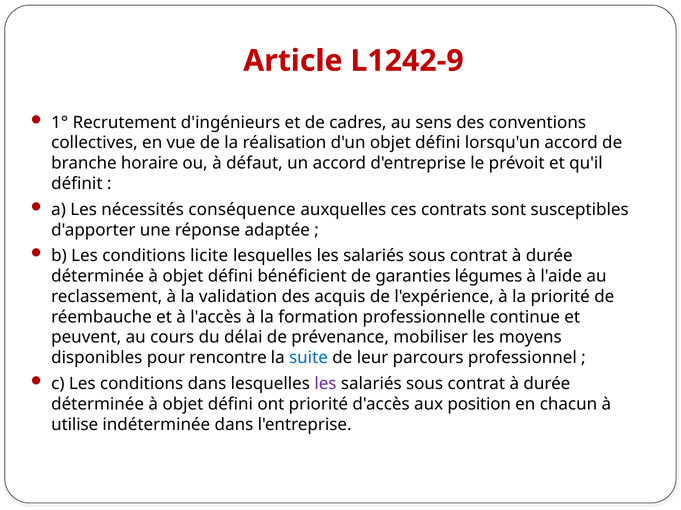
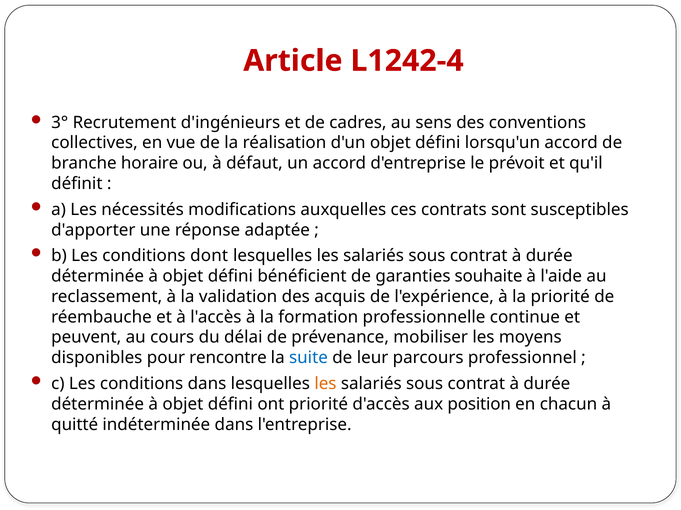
L1242-9: L1242-9 -> L1242-4
1°: 1° -> 3°
conséquence: conséquence -> modifications
licite: licite -> dont
légumes: légumes -> souhaite
les at (325, 384) colour: purple -> orange
utilise: utilise -> quitté
